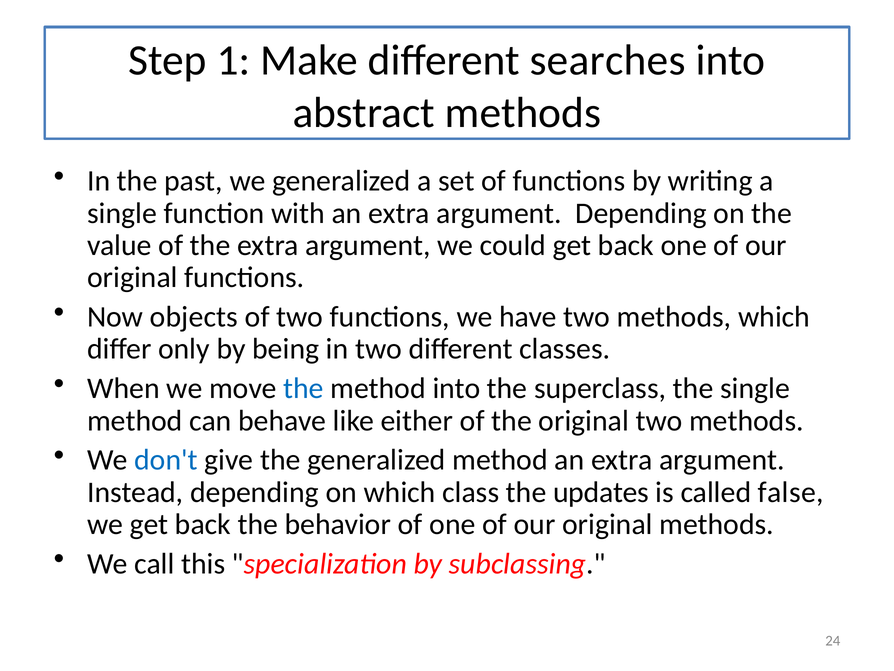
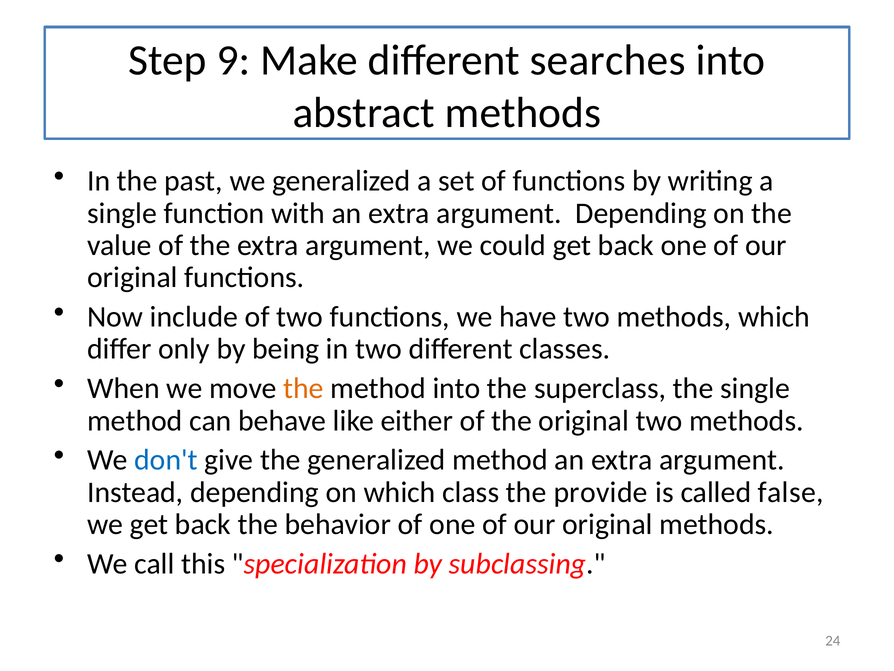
1: 1 -> 9
objects: objects -> include
the at (303, 388) colour: blue -> orange
updates: updates -> provide
